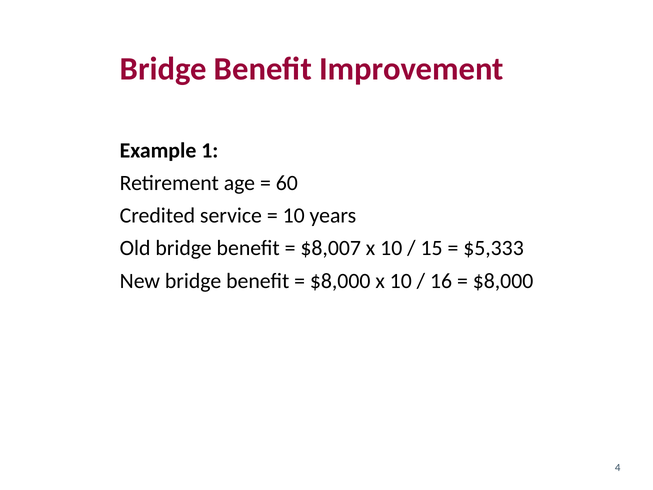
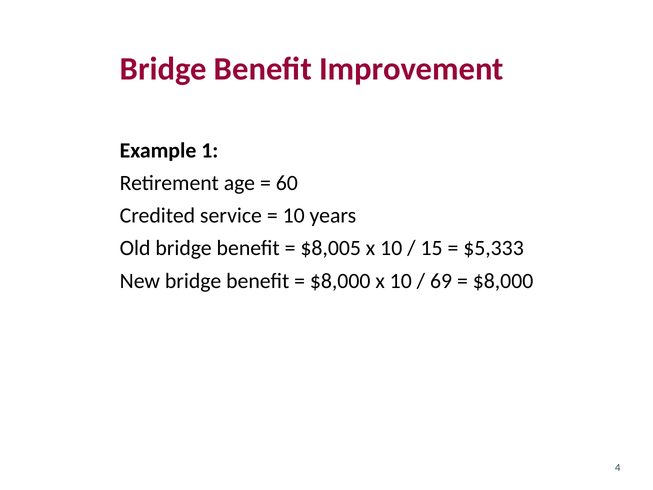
$8,007: $8,007 -> $8,005
16: 16 -> 69
